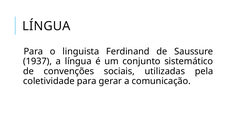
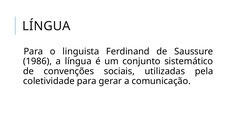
1937: 1937 -> 1986
